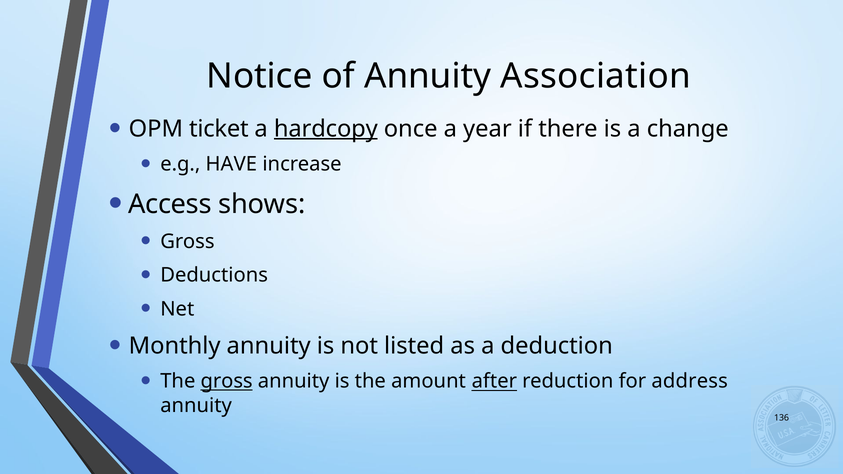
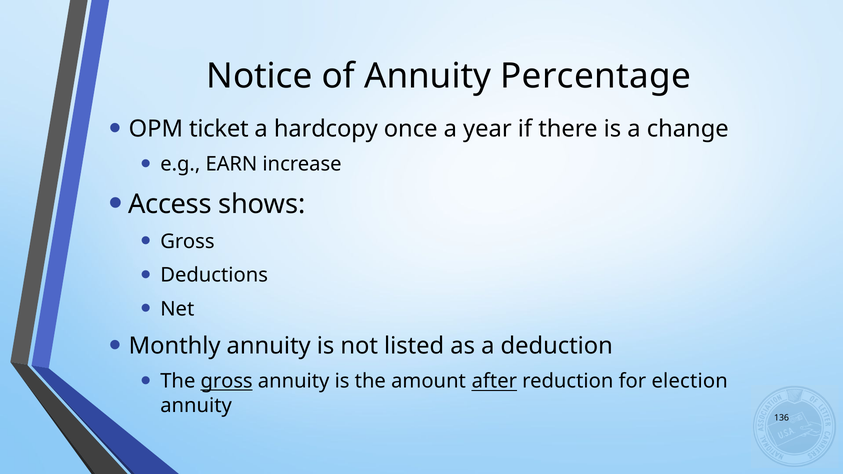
Association: Association -> Percentage
hardcopy underline: present -> none
HAVE: HAVE -> EARN
address: address -> election
